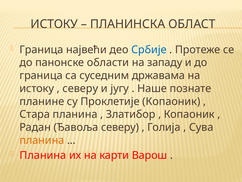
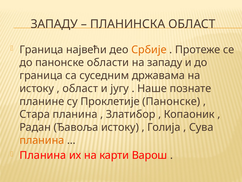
ИСТОКУ at (54, 24): ИСТОКУ -> ЗАПАДУ
Србије colour: blue -> orange
северу at (80, 88): северу -> област
Проклетије Копаоник: Копаоник -> Панонске
Ђавоља северу: северу -> истоку
